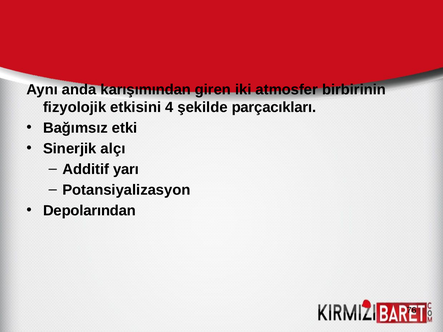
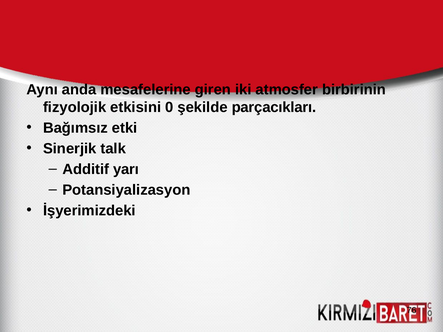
karışımından: karışımından -> mesafelerine
4: 4 -> 0
alçı: alçı -> talk
Depolarından: Depolarından -> İşyerimizdeki
